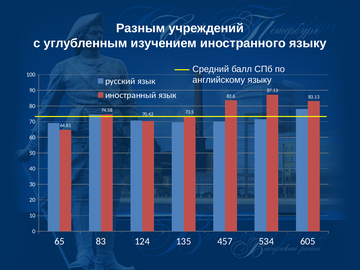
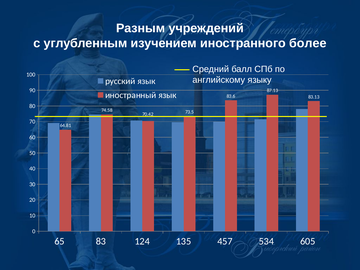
иностранного языку: языку -> более
